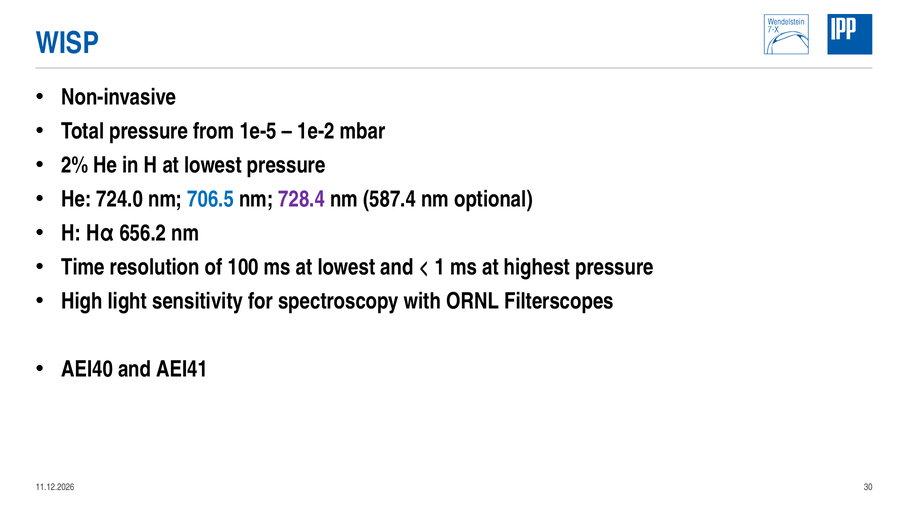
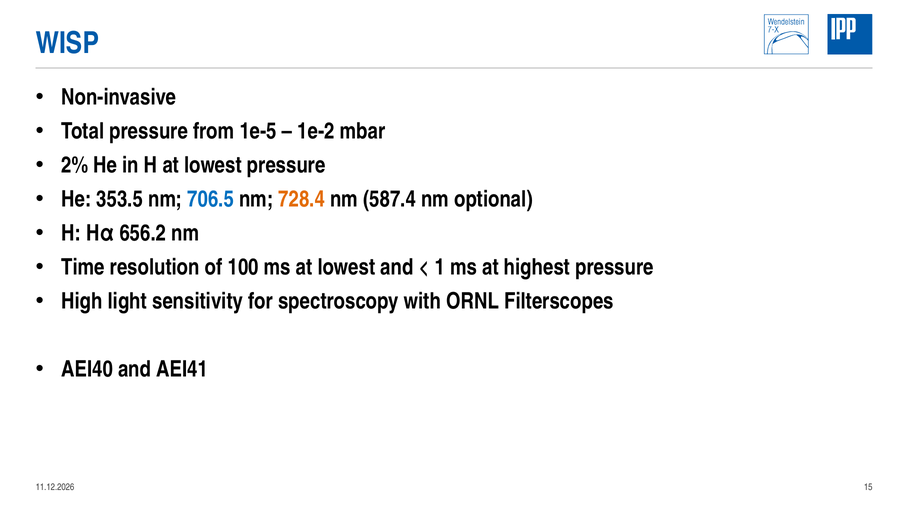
724.0: 724.0 -> 353.5
728.4 colour: purple -> orange
30: 30 -> 15
